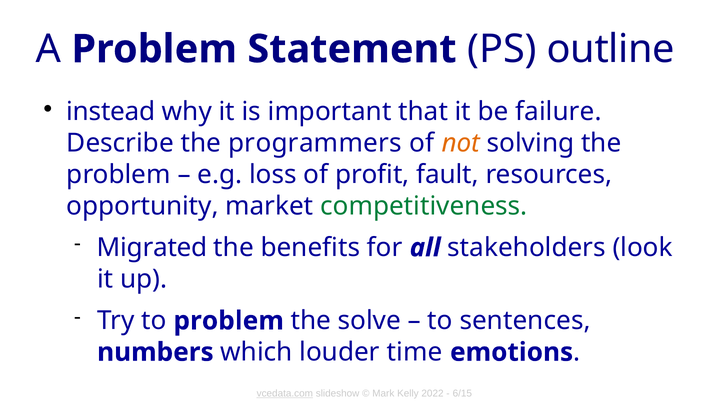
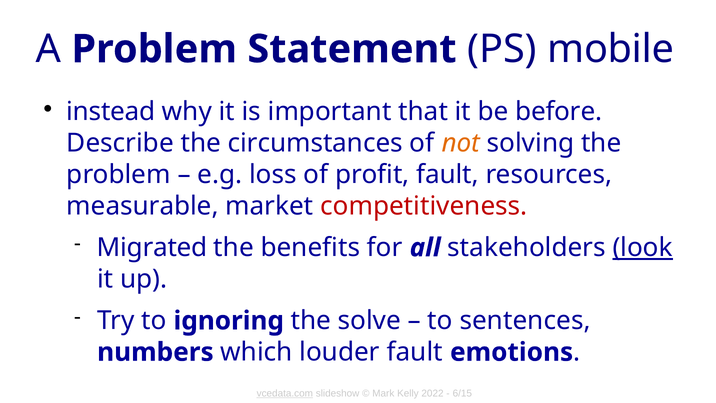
outline: outline -> mobile
failure: failure -> before
programmers: programmers -> circumstances
opportunity: opportunity -> measurable
competitiveness colour: green -> red
look underline: none -> present
to problem: problem -> ignoring
louder time: time -> fault
